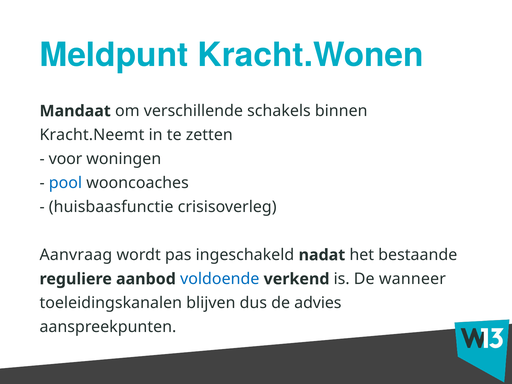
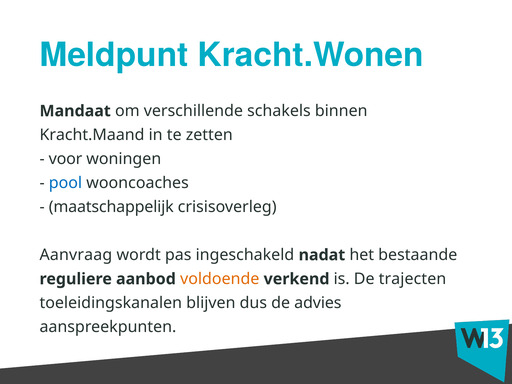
Kracht.Neemt: Kracht.Neemt -> Kracht.Maand
huisbaasfunctie: huisbaasfunctie -> maatschappelijk
voldoende colour: blue -> orange
wanneer: wanneer -> trajecten
